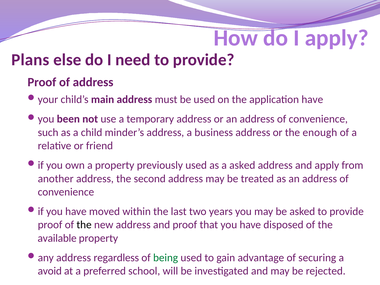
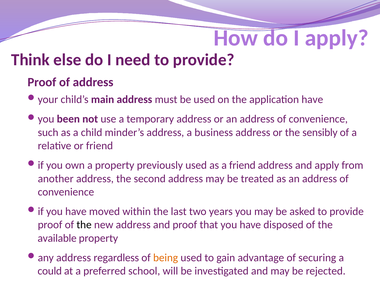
Plans: Plans -> Think
enough: enough -> sensibly
a asked: asked -> friend
being colour: green -> orange
avoid: avoid -> could
